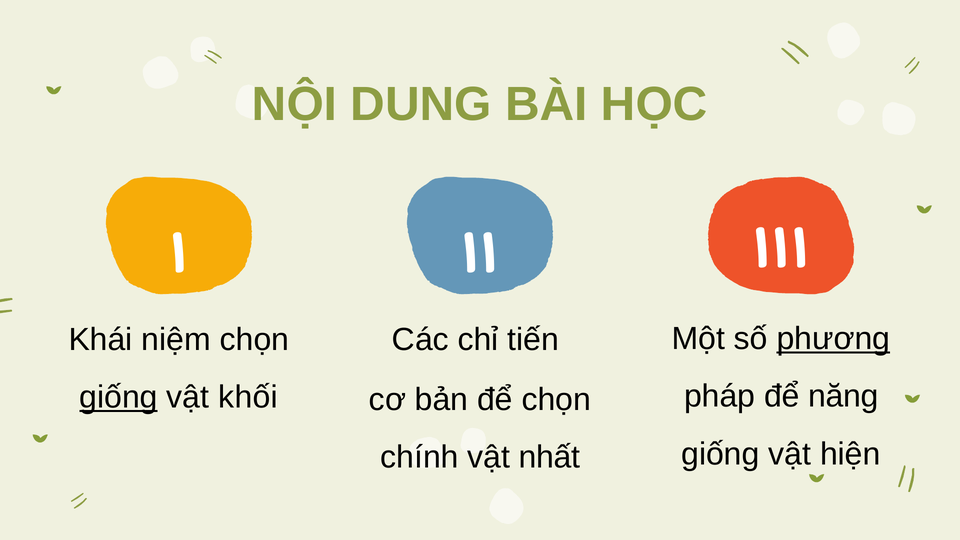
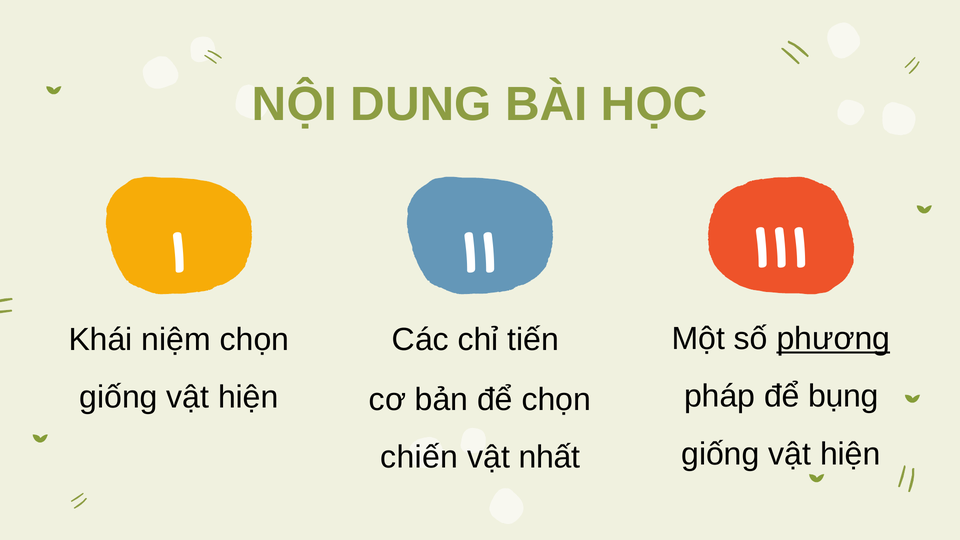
năng: năng -> bụng
giống at (118, 397) underline: present -> none
khối at (248, 397): khối -> hiện
chính: chính -> chiến
